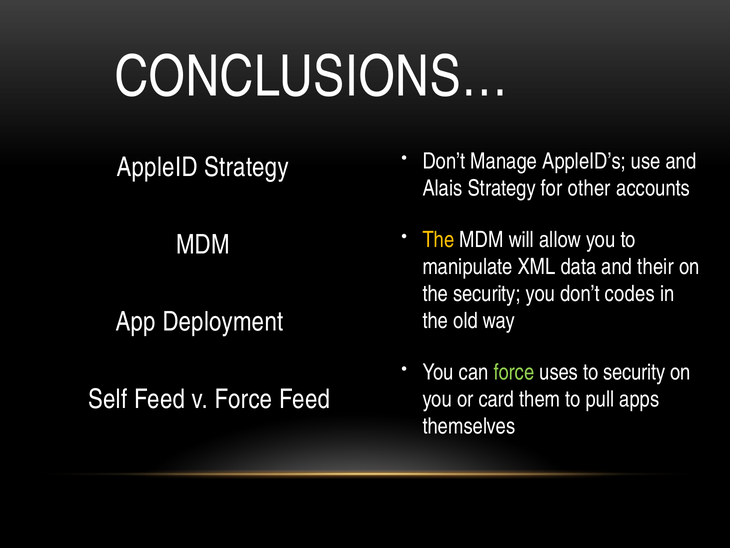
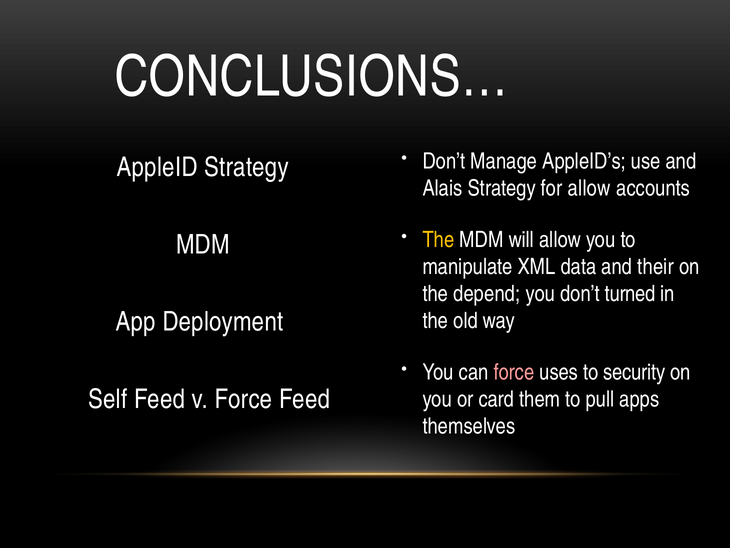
for other: other -> allow
the security: security -> depend
codes: codes -> turned
force at (514, 372) colour: light green -> pink
